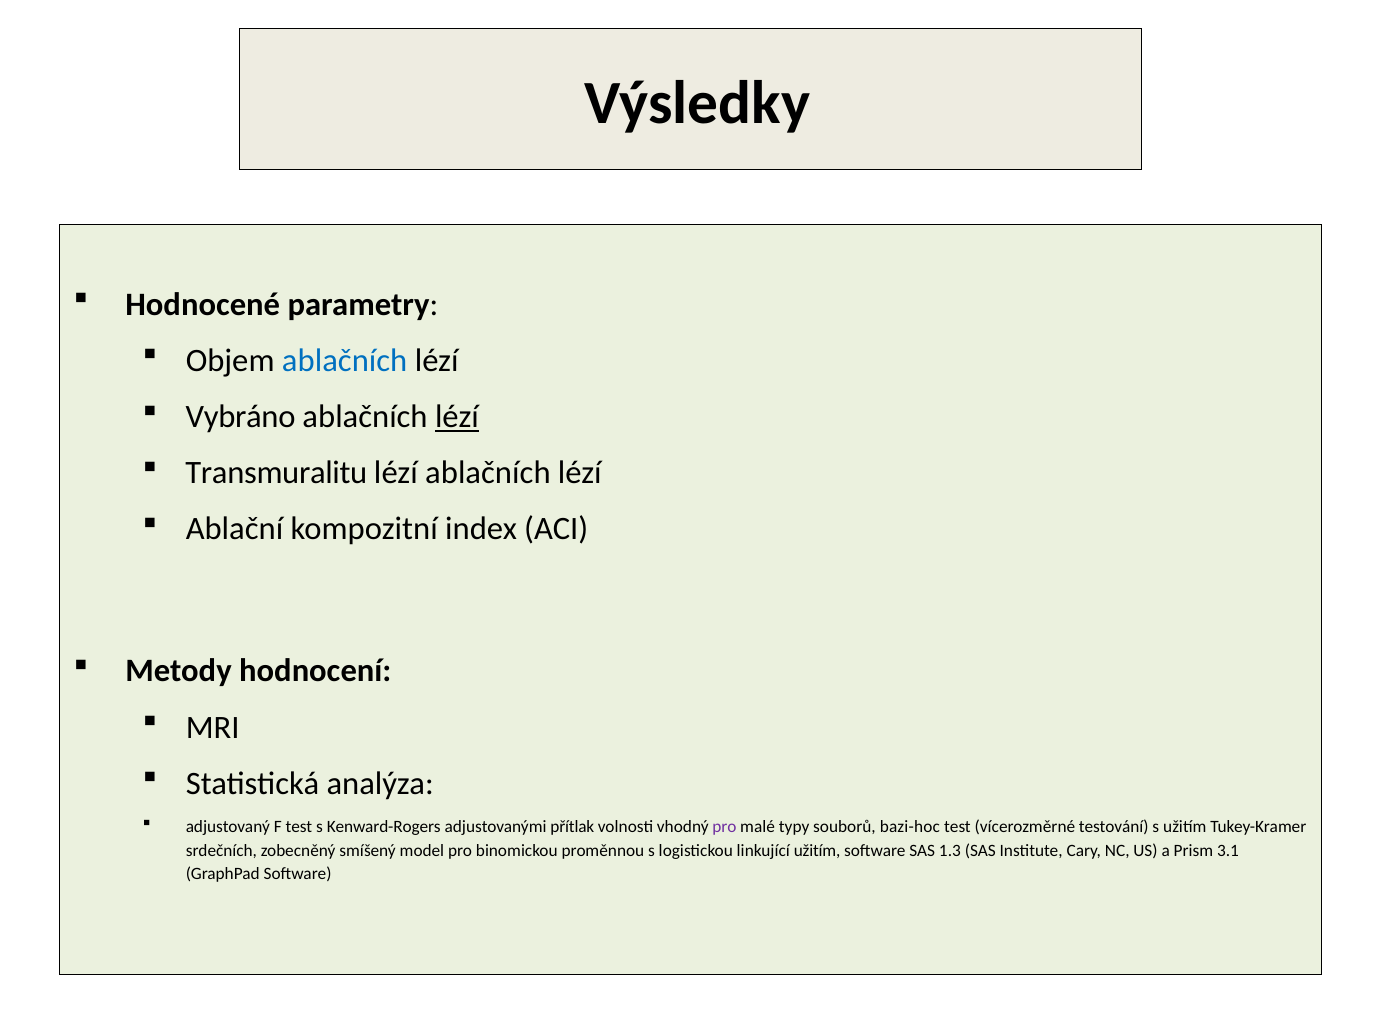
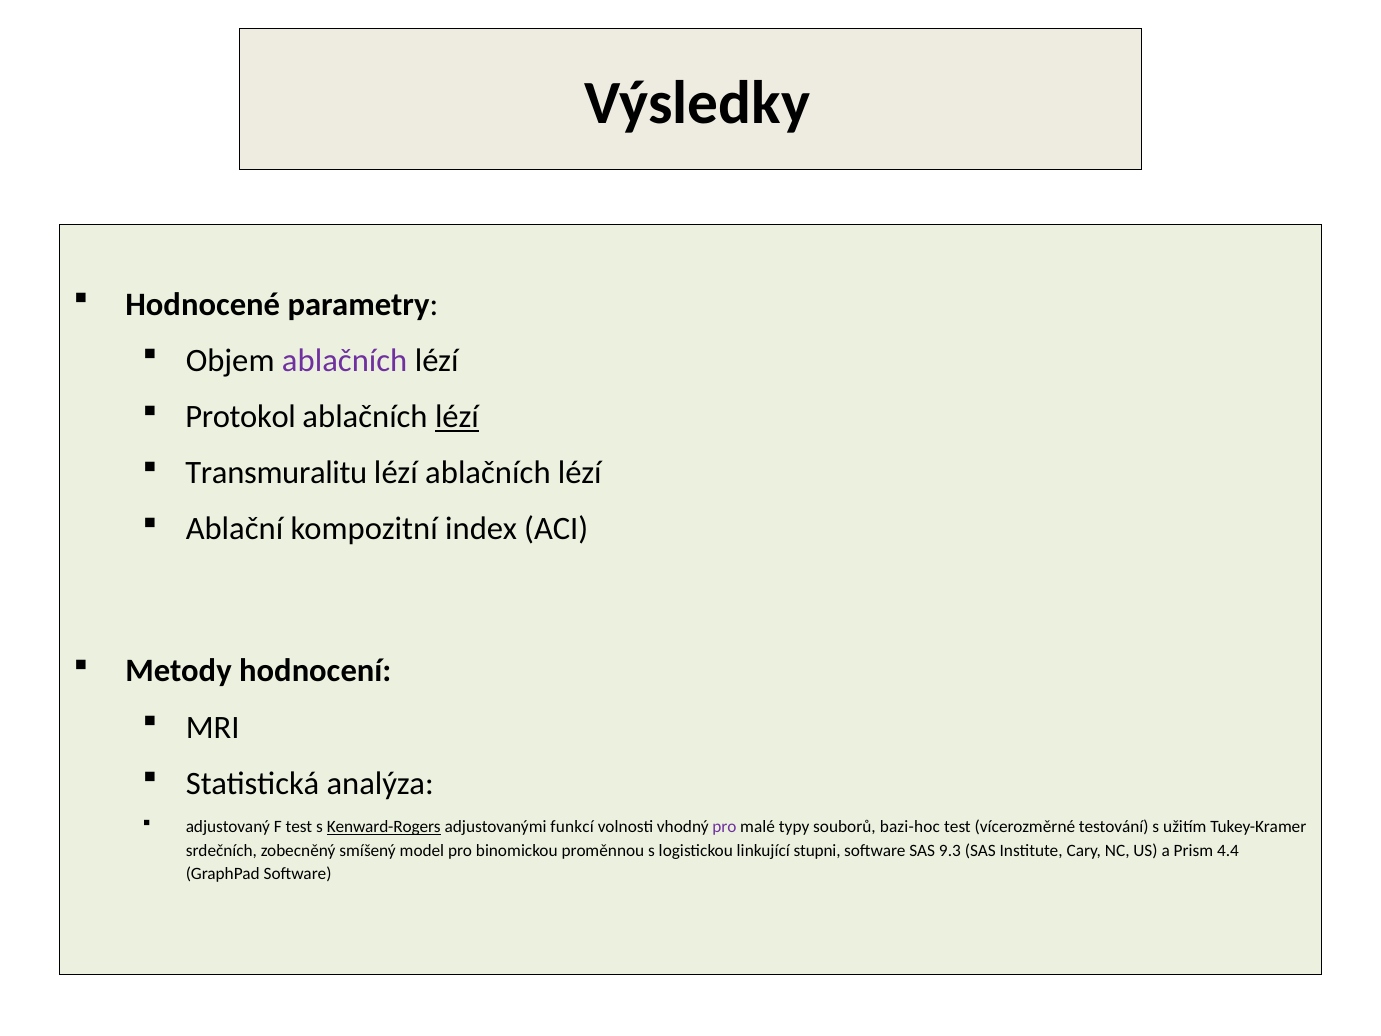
ablačních at (345, 361) colour: blue -> purple
Vybráno: Vybráno -> Protokol
Kenward-Rogers underline: none -> present
přítlak: přítlak -> funkcí
linkující užitím: užitím -> stupni
1.3: 1.3 -> 9.3
3.1: 3.1 -> 4.4
